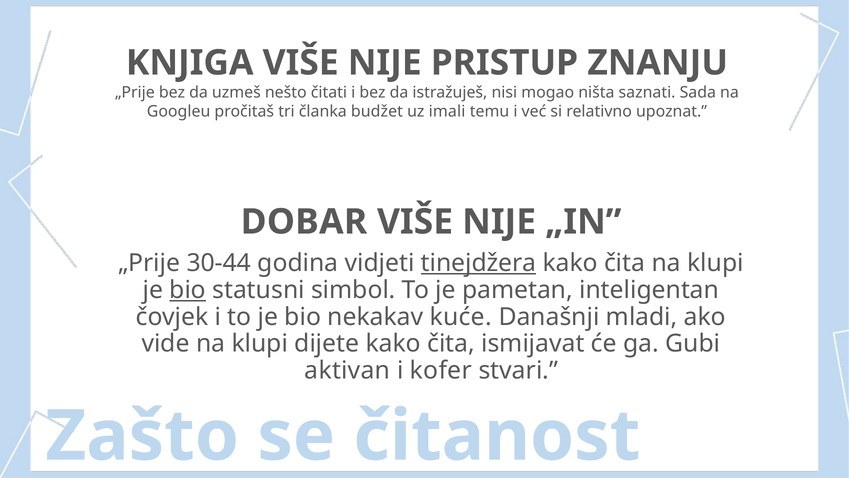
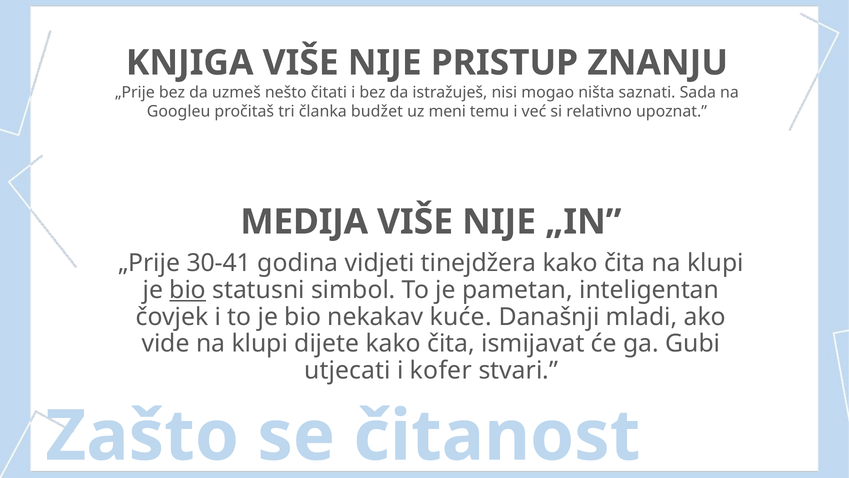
imali: imali -> meni
DOBAR: DOBAR -> MEDIJA
30-44: 30-44 -> 30-41
tinejdžera underline: present -> none
aktivan: aktivan -> utjecati
